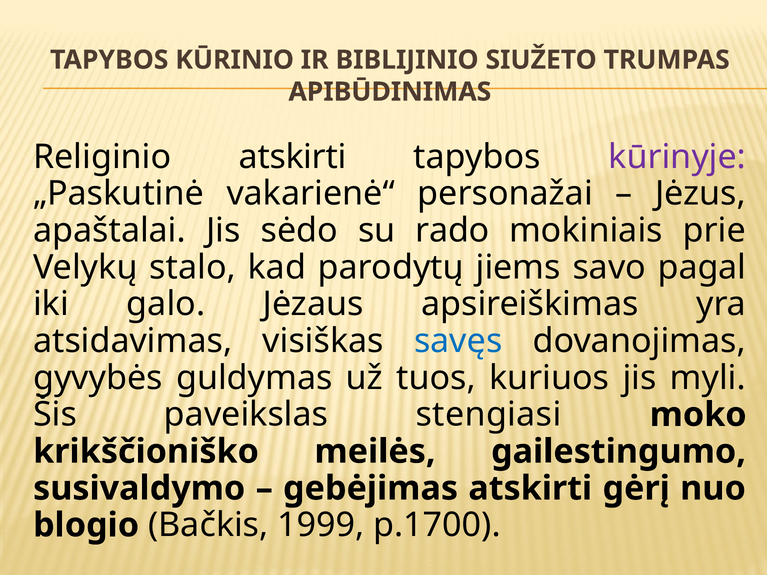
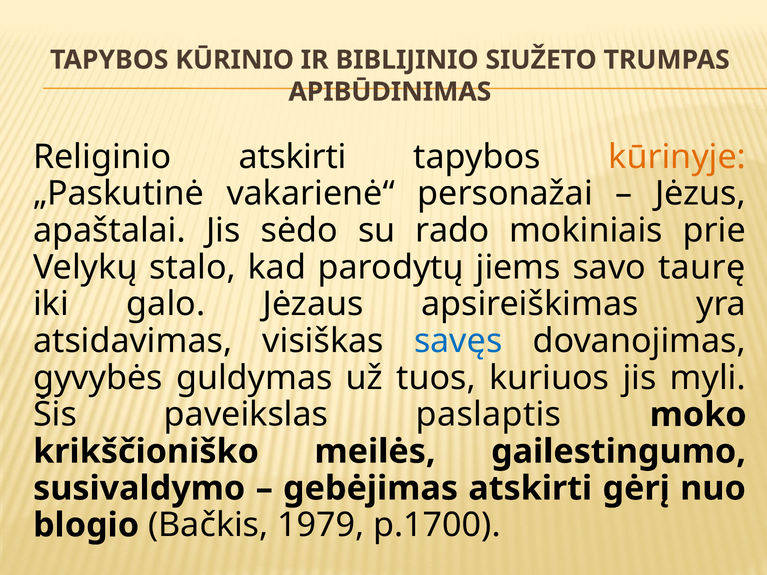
kūrinyje colour: purple -> orange
pagal: pagal -> taurę
stengiasi: stengiasi -> paslaptis
1999: 1999 -> 1979
